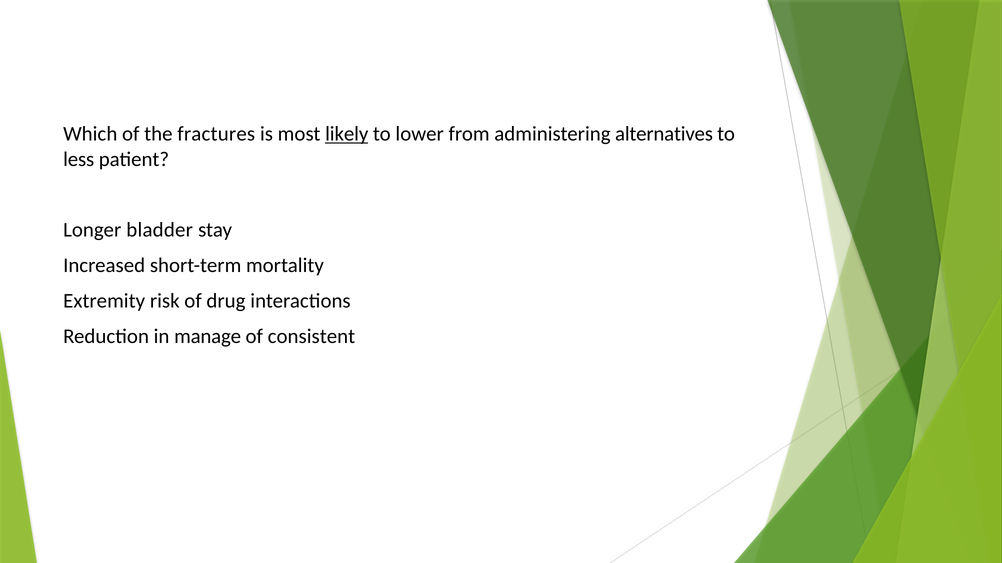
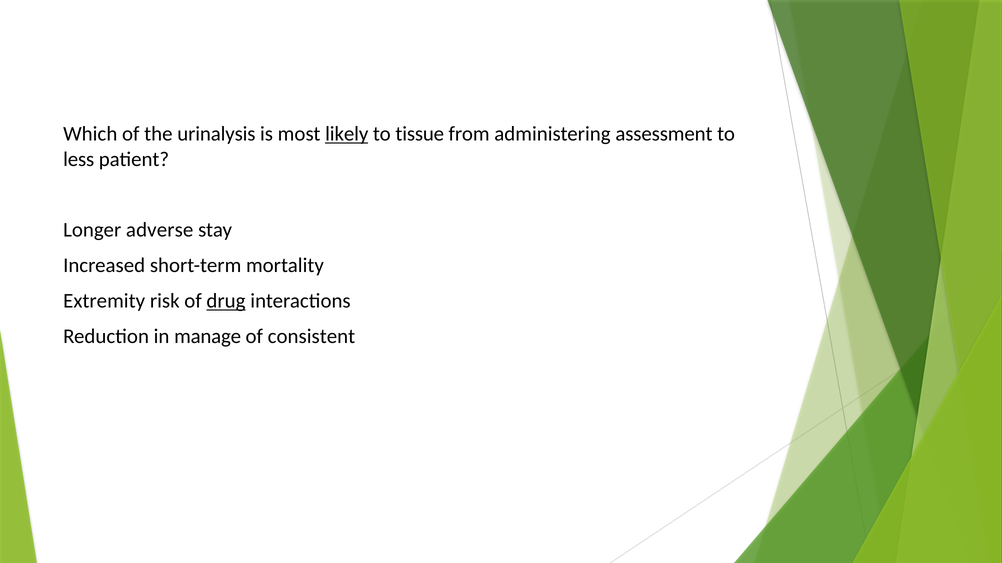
fractures: fractures -> urinalysis
lower: lower -> tissue
alternatives: alternatives -> assessment
bladder: bladder -> adverse
drug underline: none -> present
